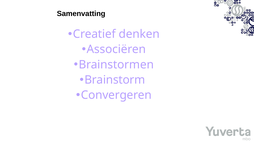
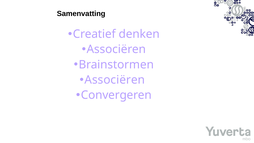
Brainstorm at (115, 80): Brainstorm -> Associëren
